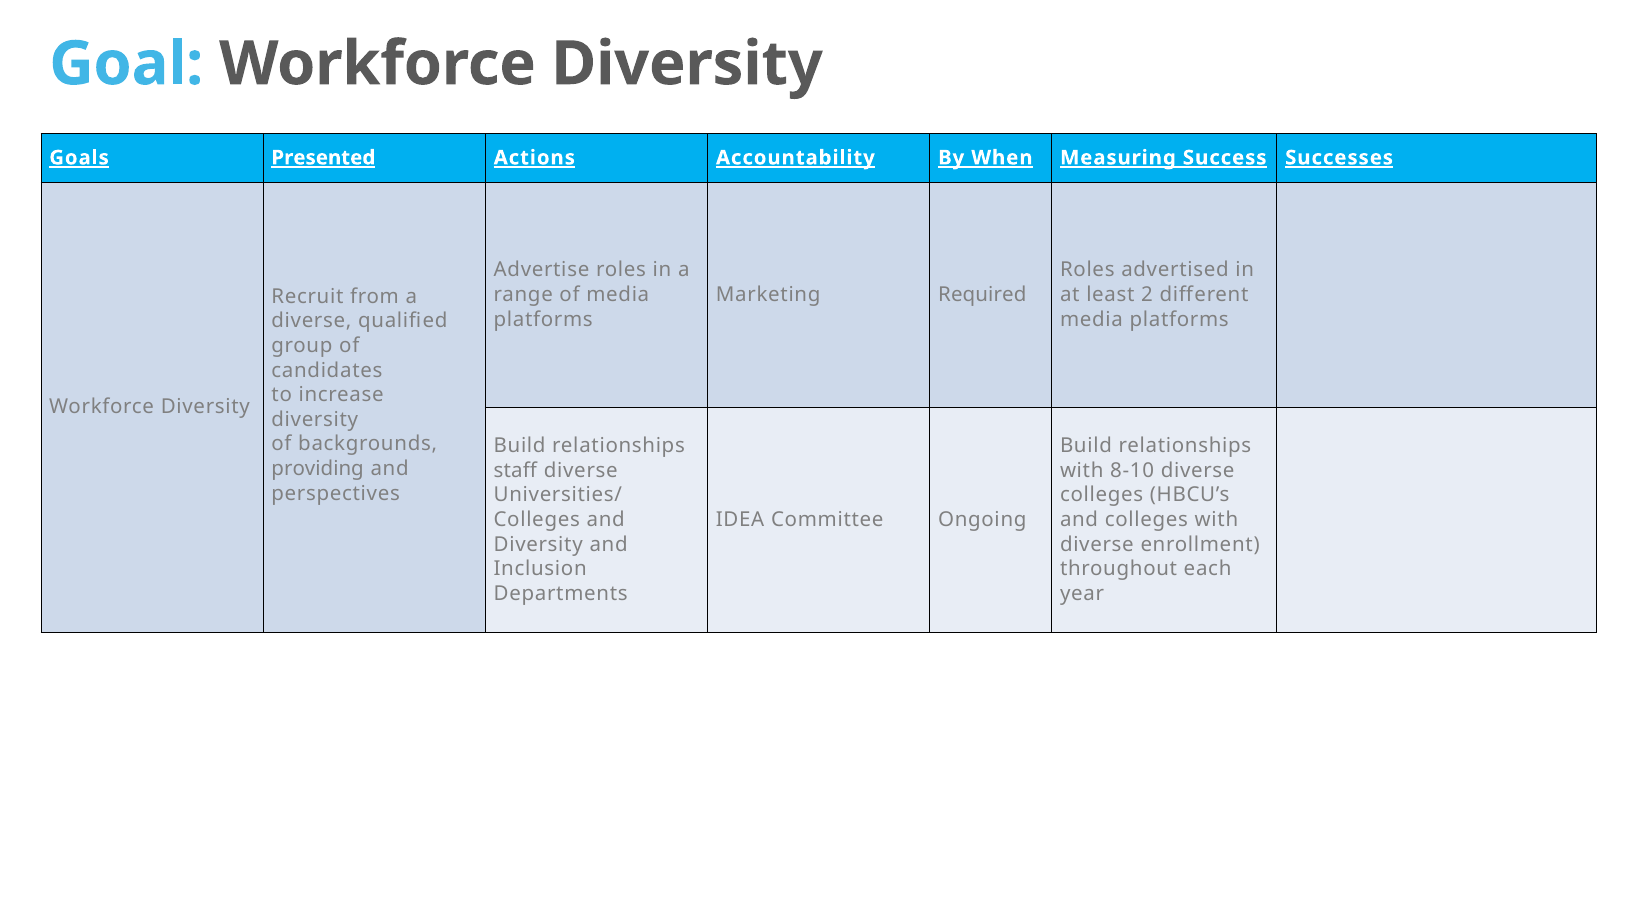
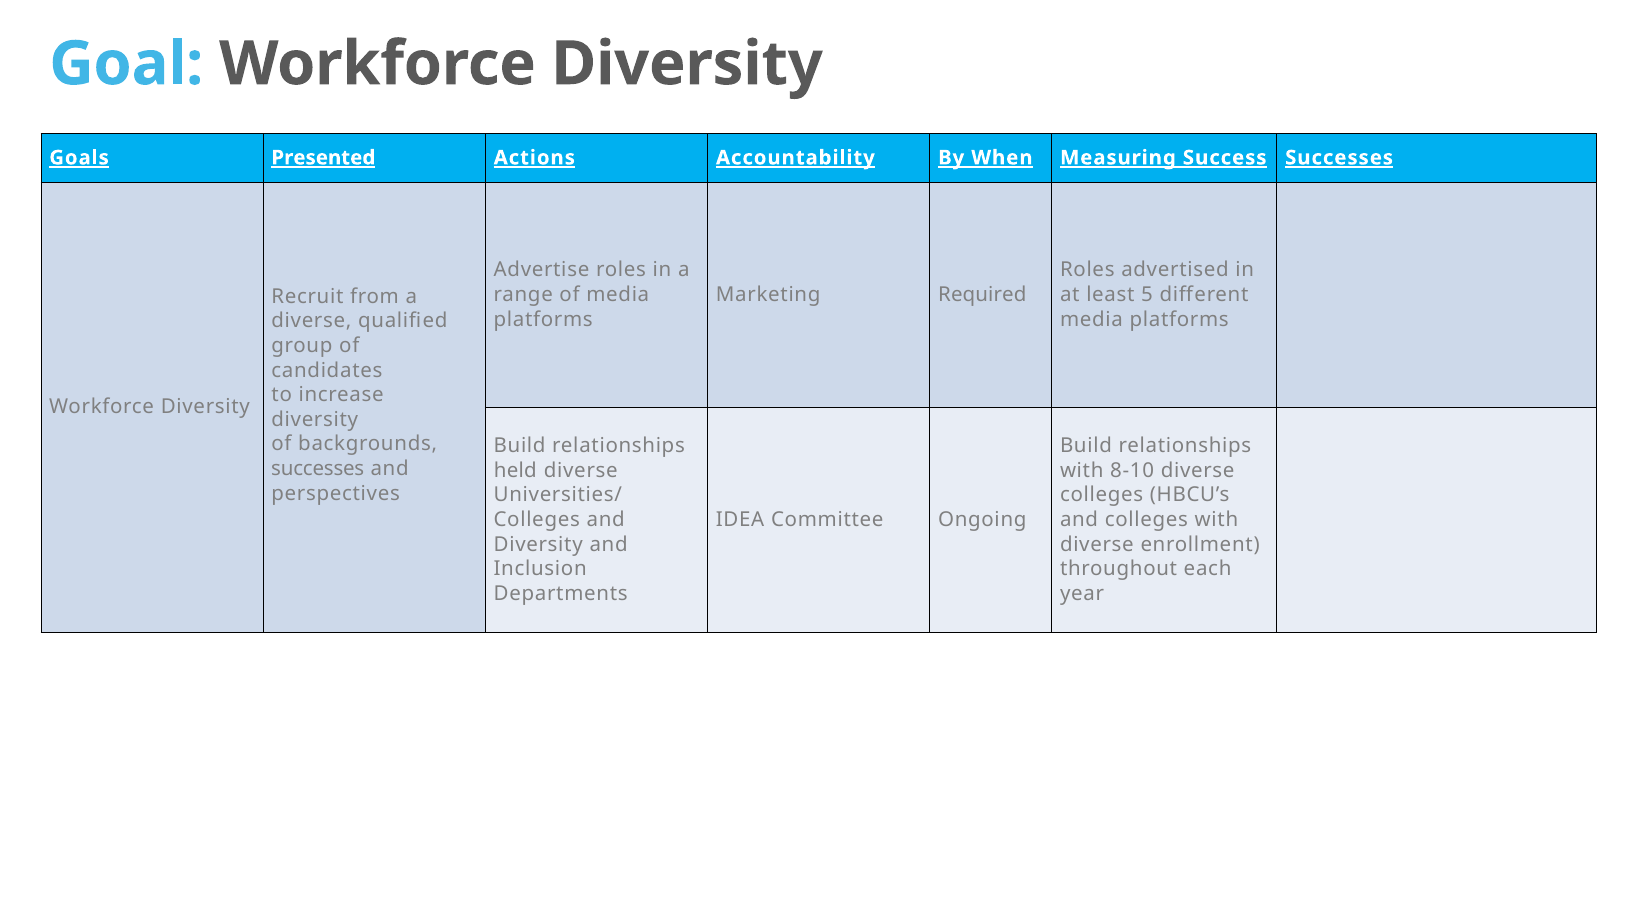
2: 2 -> 5
providing at (318, 468): providing -> successes
staff: staff -> held
